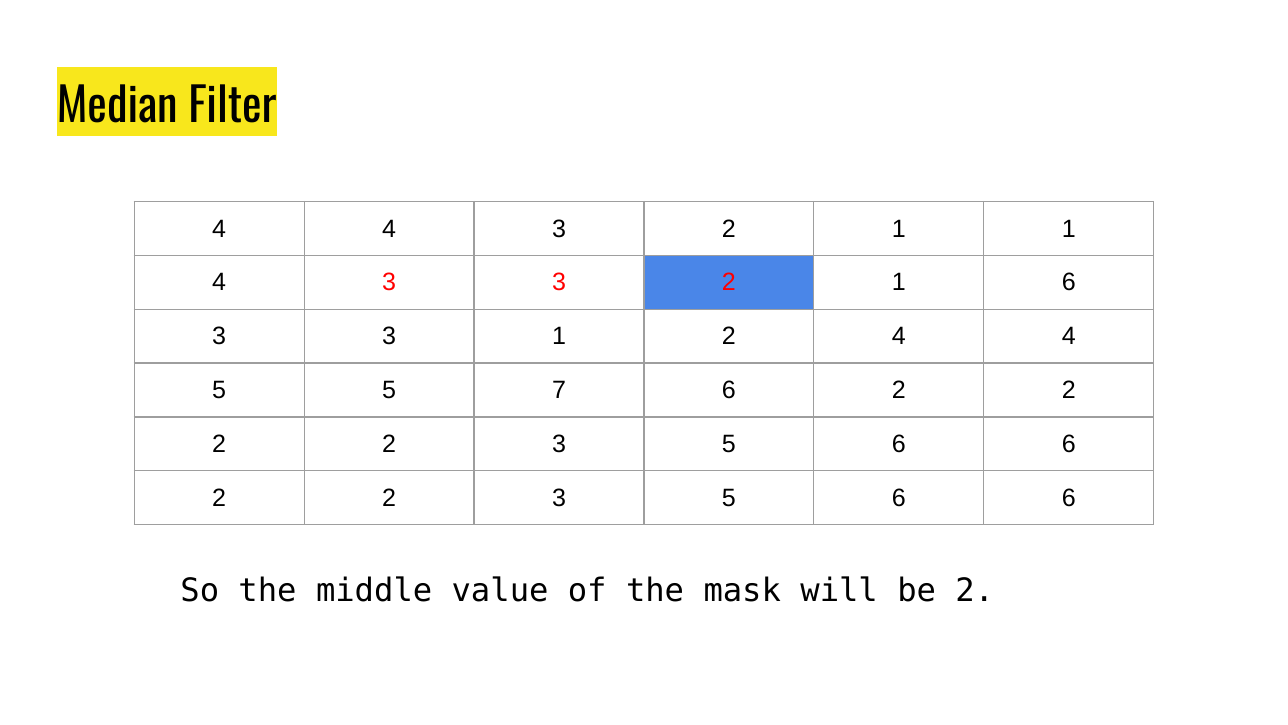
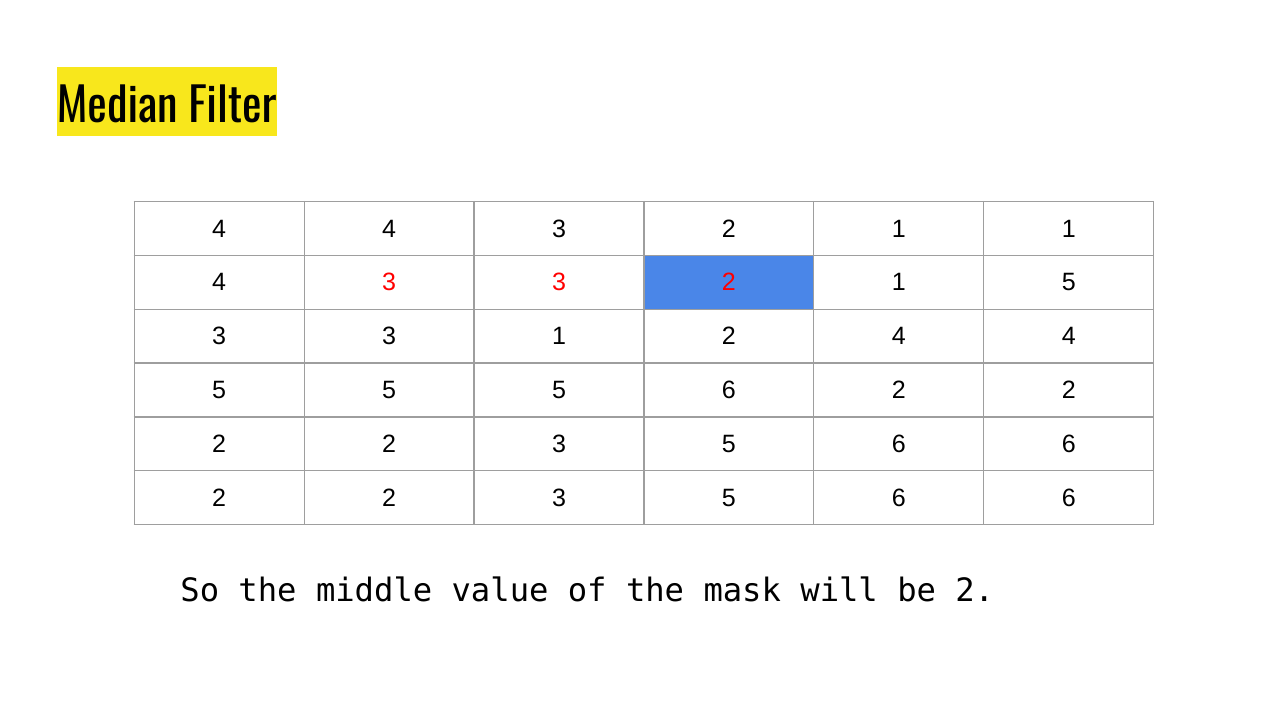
1 6: 6 -> 5
5 5 7: 7 -> 5
